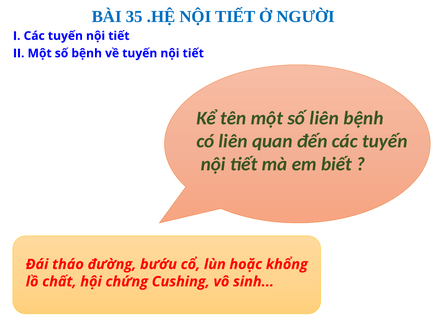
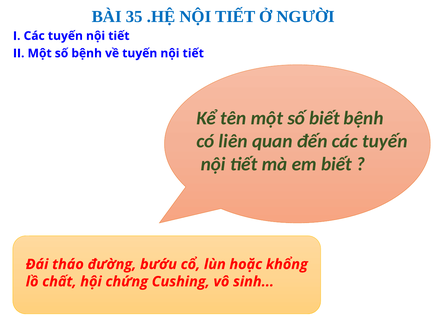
số liên: liên -> biết
